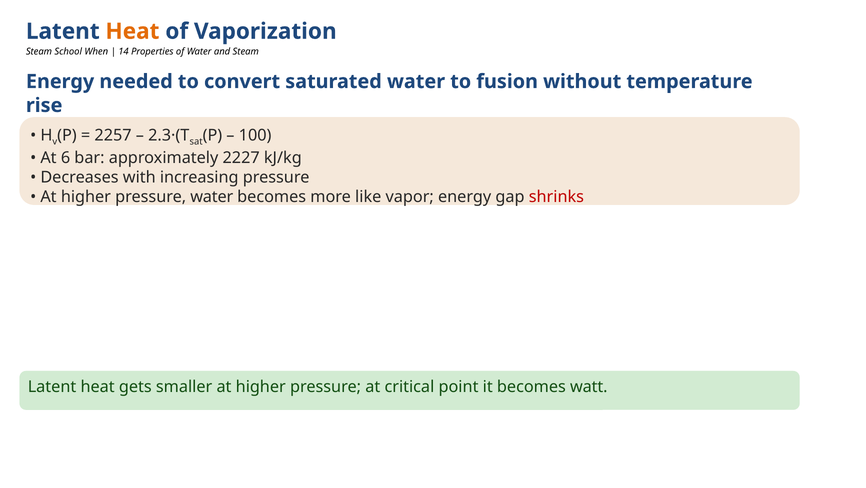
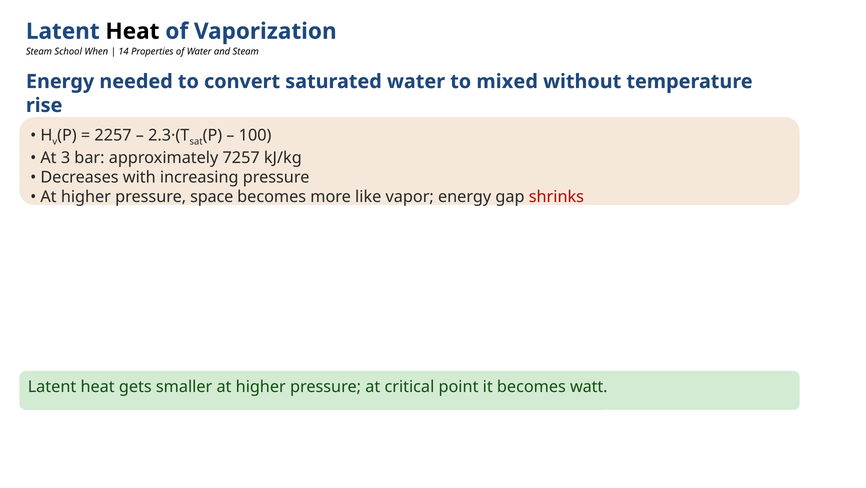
Heat at (132, 31) colour: orange -> black
fusion: fusion -> mixed
6: 6 -> 3
2227: 2227 -> 7257
pressure water: water -> space
